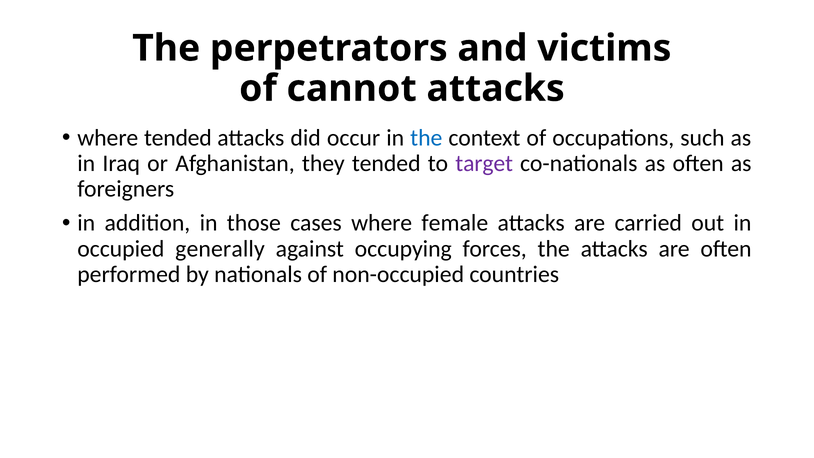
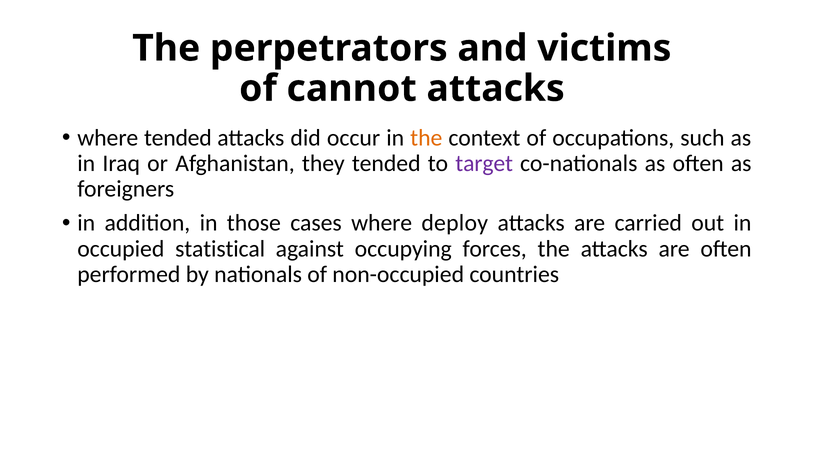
the at (426, 138) colour: blue -> orange
female: female -> deploy
generally: generally -> statistical
